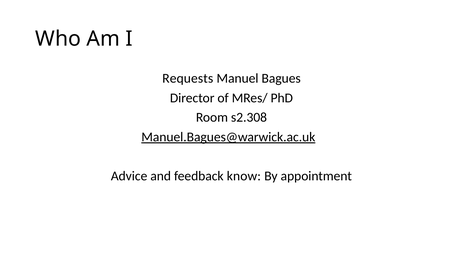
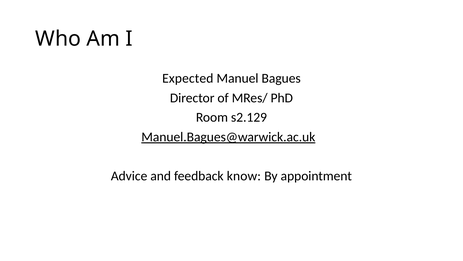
Requests: Requests -> Expected
s2.308: s2.308 -> s2.129
